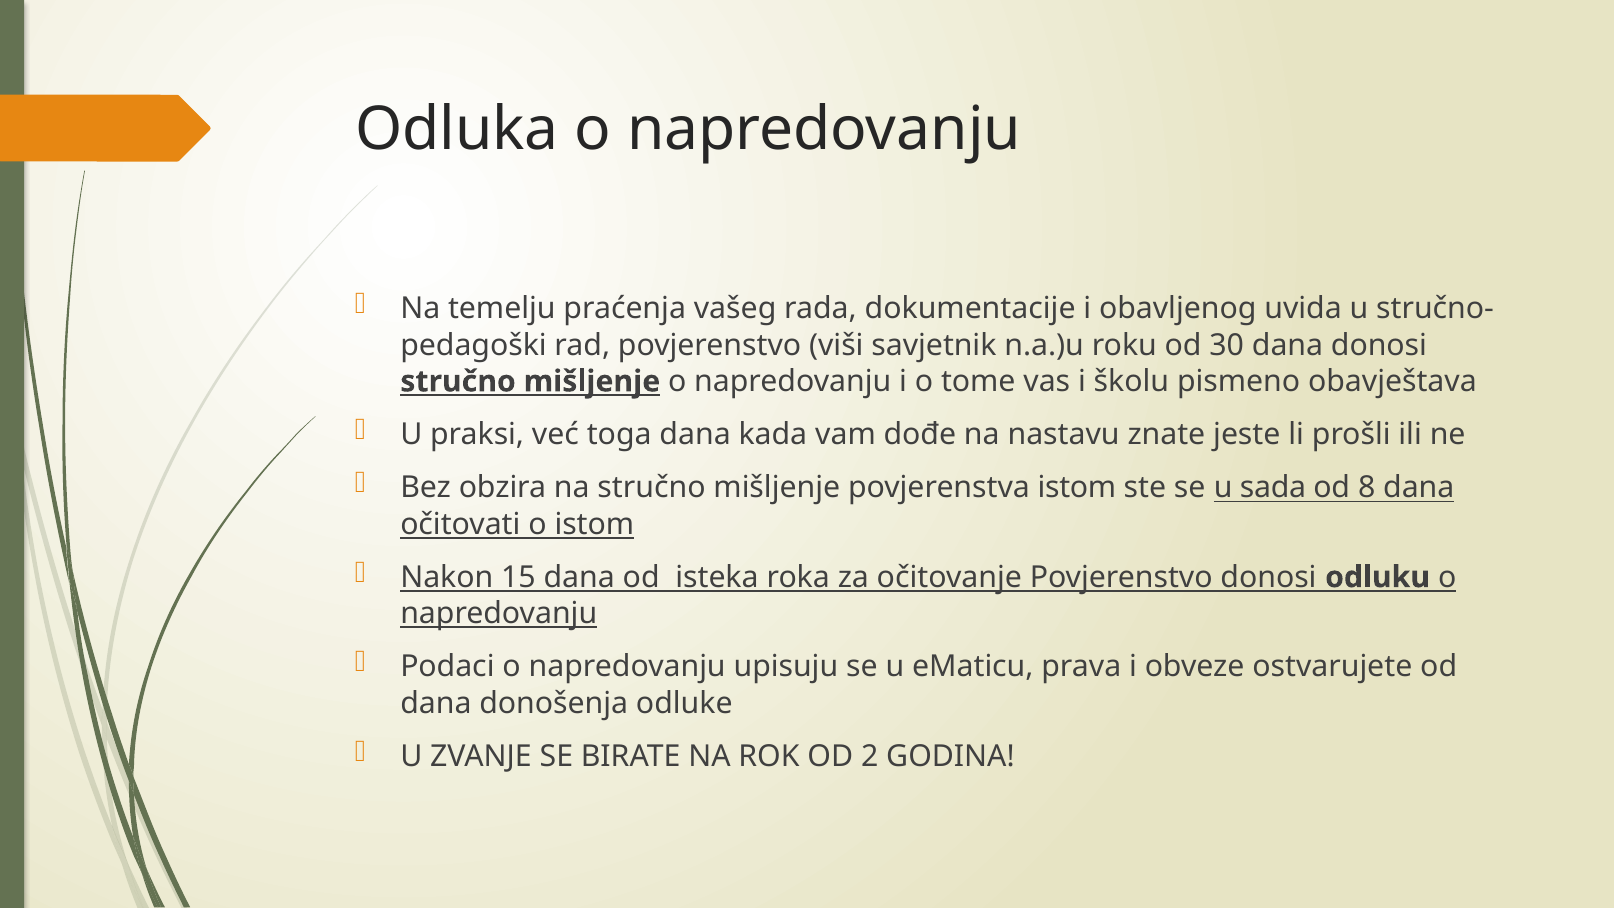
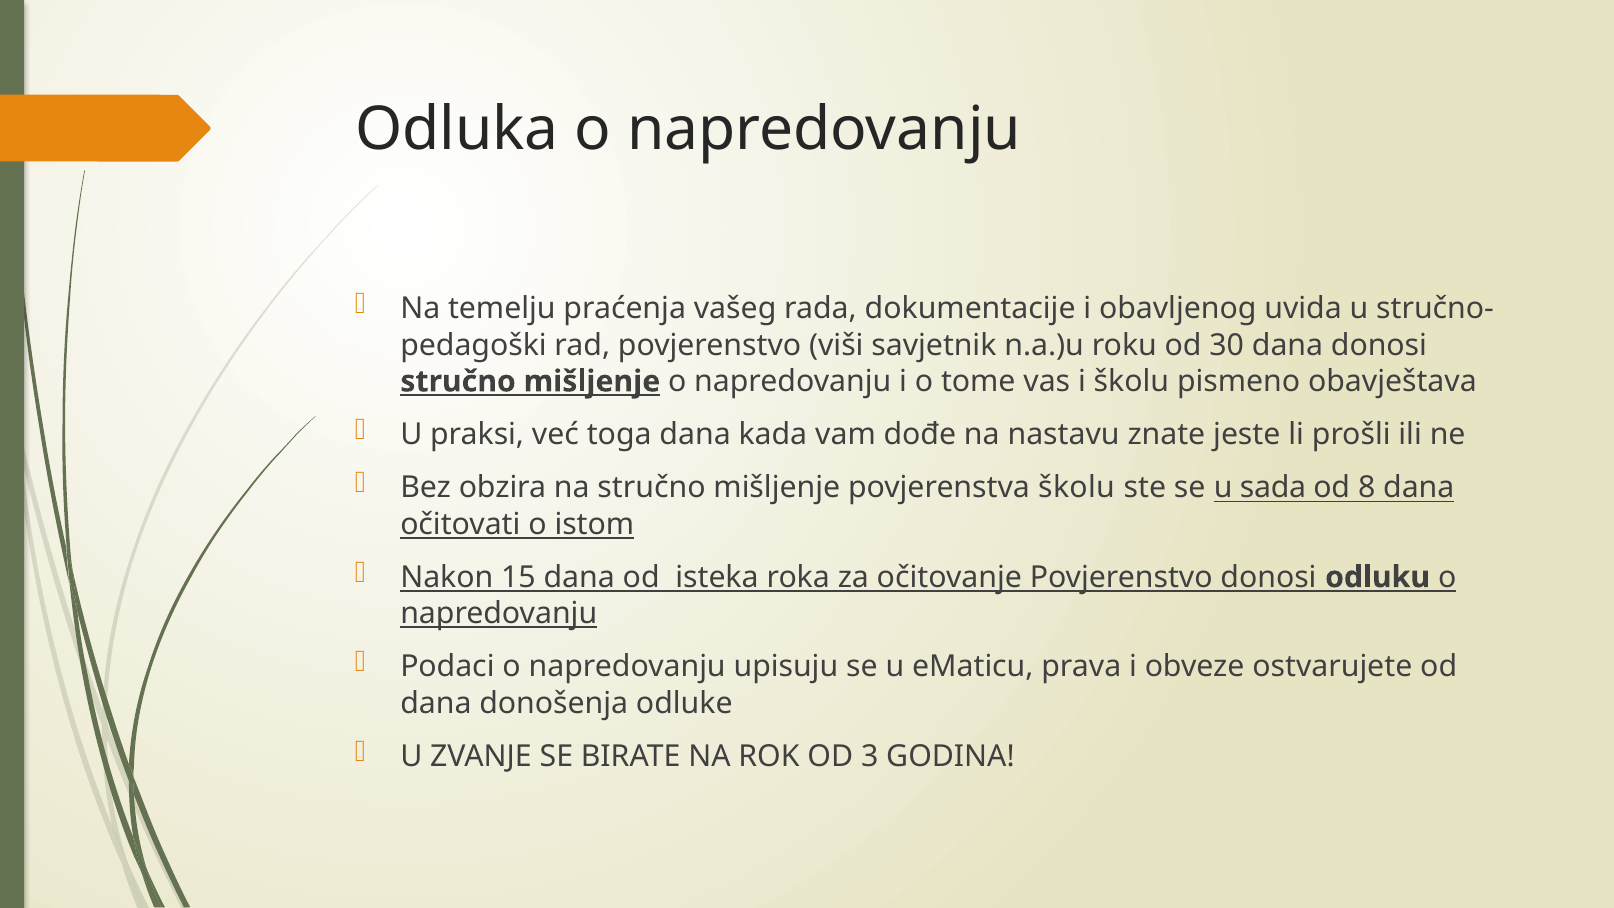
povjerenstva istom: istom -> školu
2: 2 -> 3
